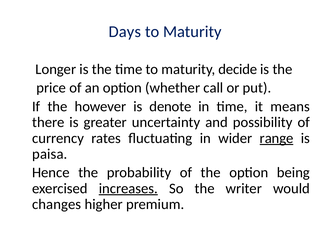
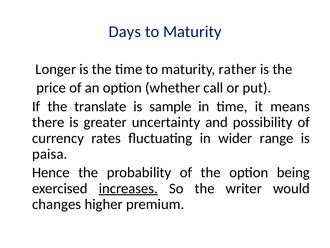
decide: decide -> rather
however: however -> translate
denote: denote -> sample
range underline: present -> none
